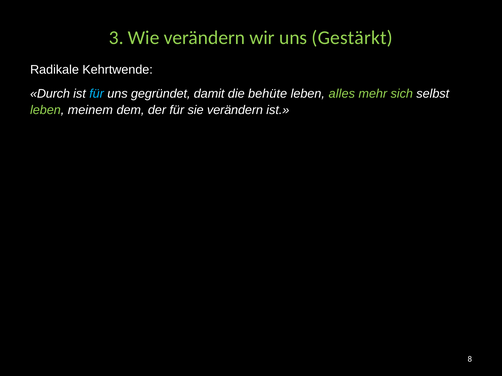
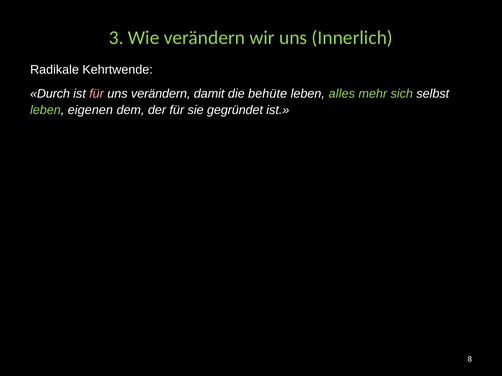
Gestärkt: Gestärkt -> Innerlich
für at (97, 94) colour: light blue -> pink
uns gegründet: gegründet -> verändern
meinem: meinem -> eigenen
sie verändern: verändern -> gegründet
